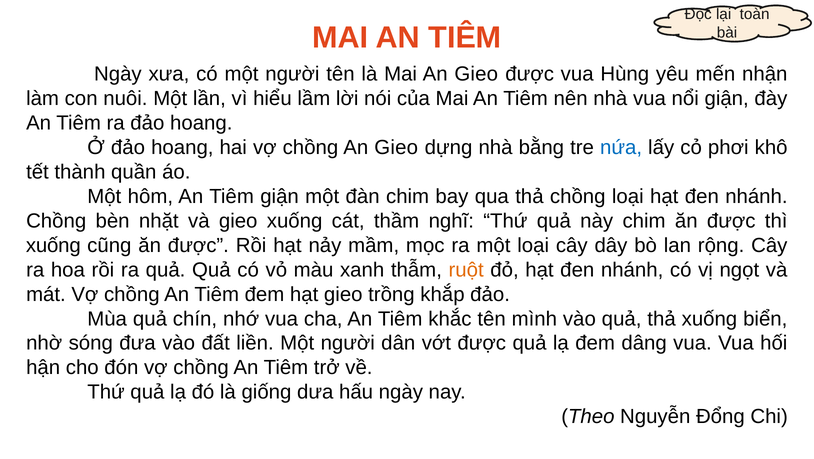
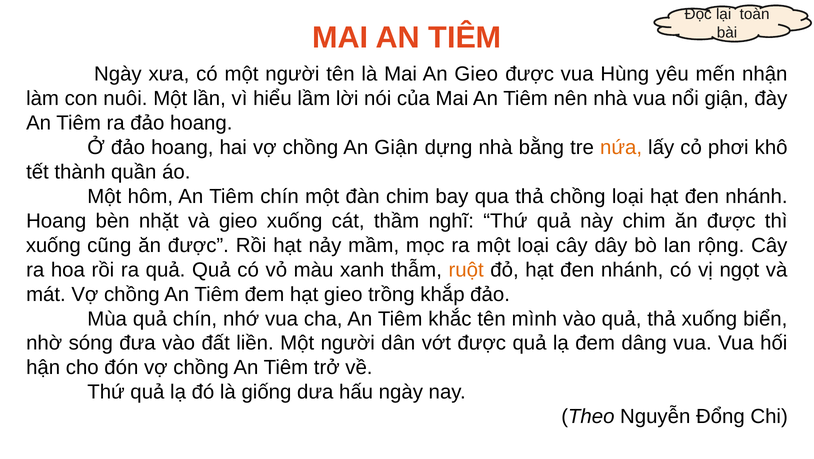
chồng An Gieo: Gieo -> Giận
nứa colour: blue -> orange
Tiêm giận: giận -> chín
Chồng at (56, 221): Chồng -> Hoang
